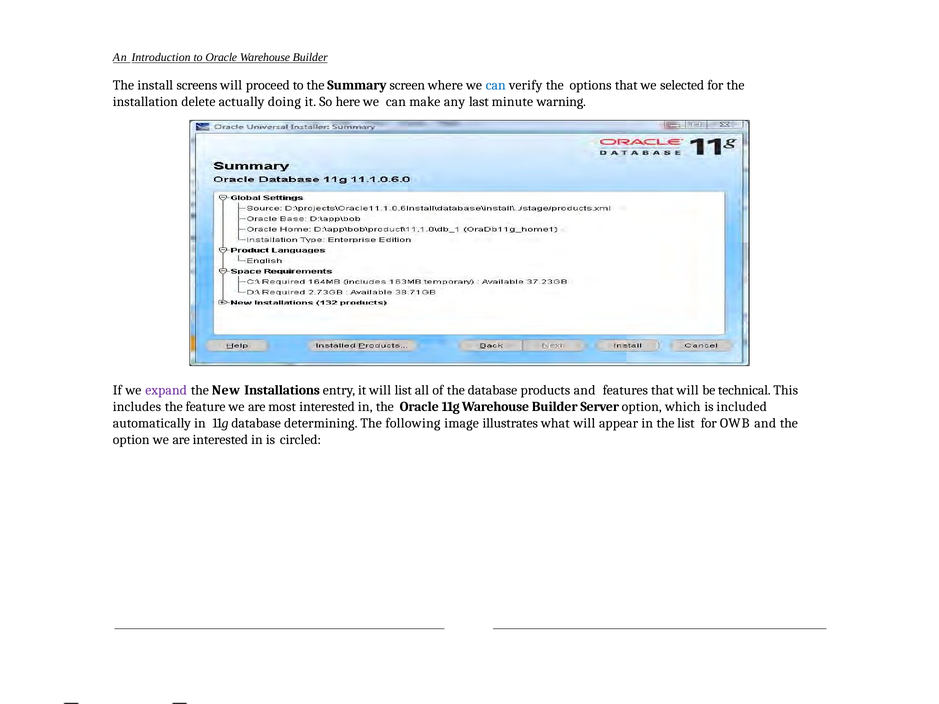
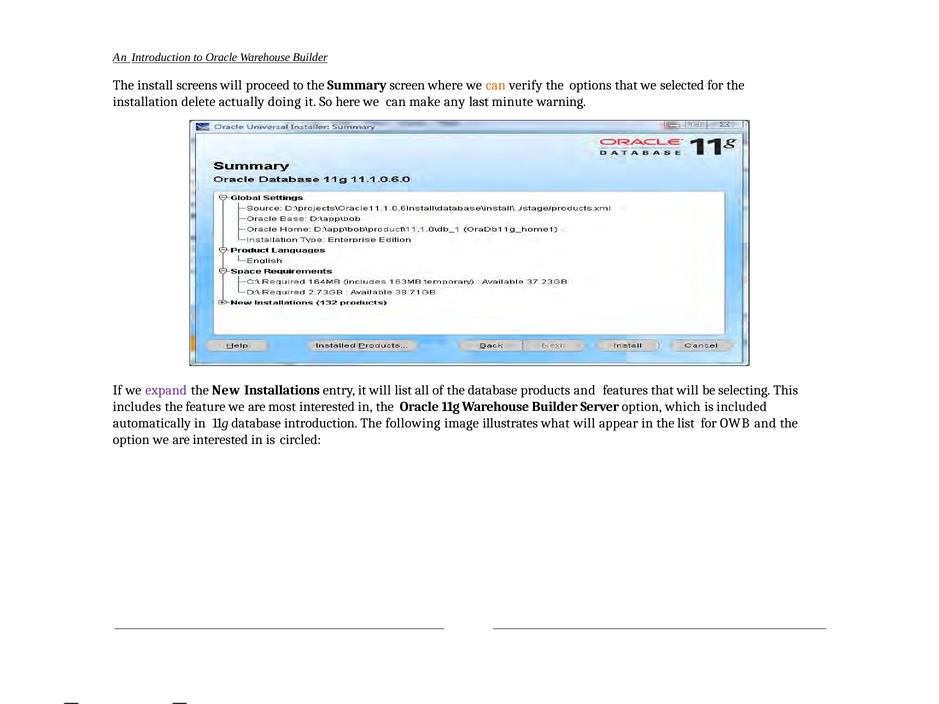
can at (496, 85) colour: blue -> orange
technical: technical -> selecting
database determining: determining -> introduction
